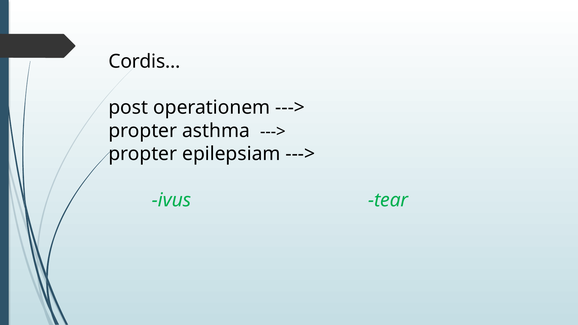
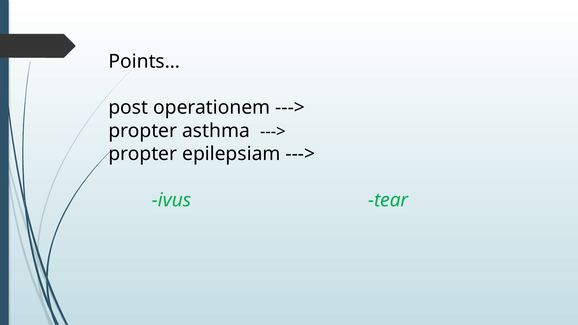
Cordis…: Cordis… -> Points…
